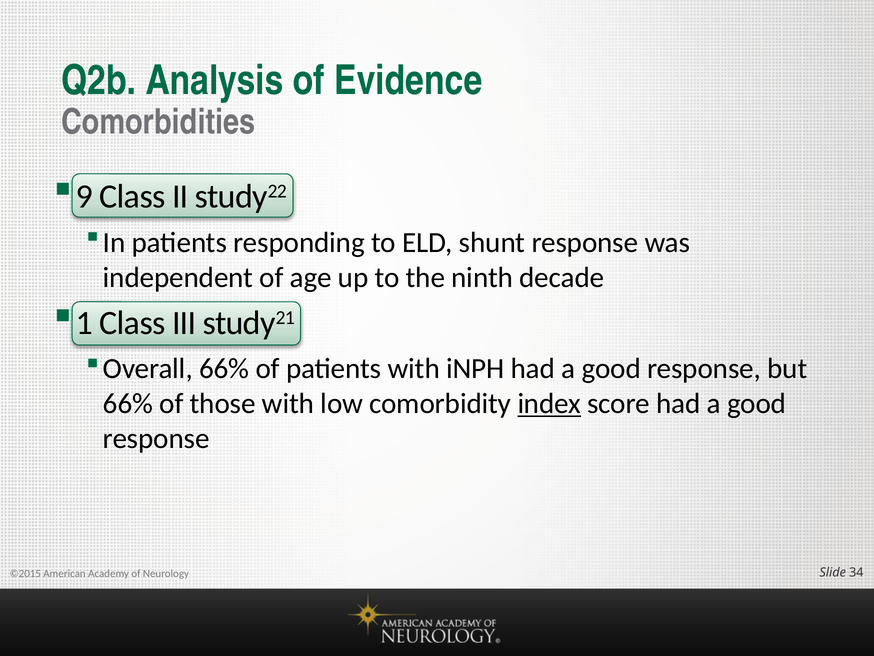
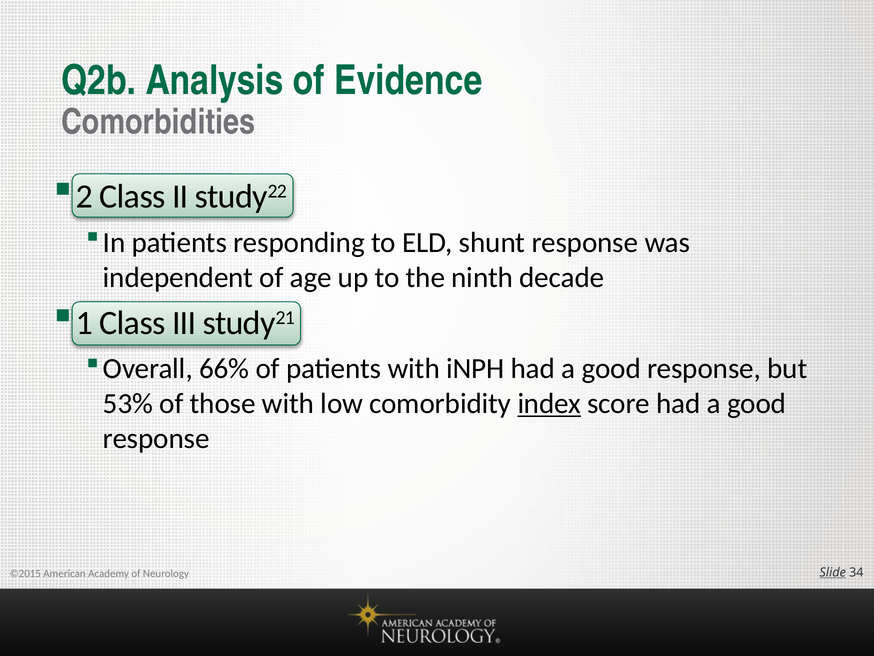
9: 9 -> 2
66% at (128, 403): 66% -> 53%
Slide underline: none -> present
